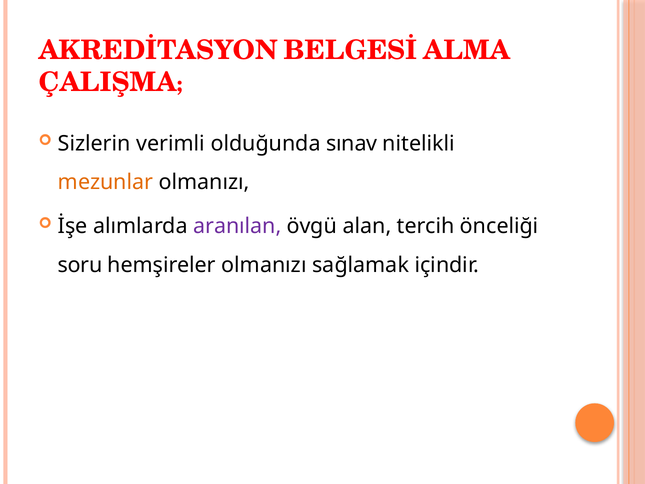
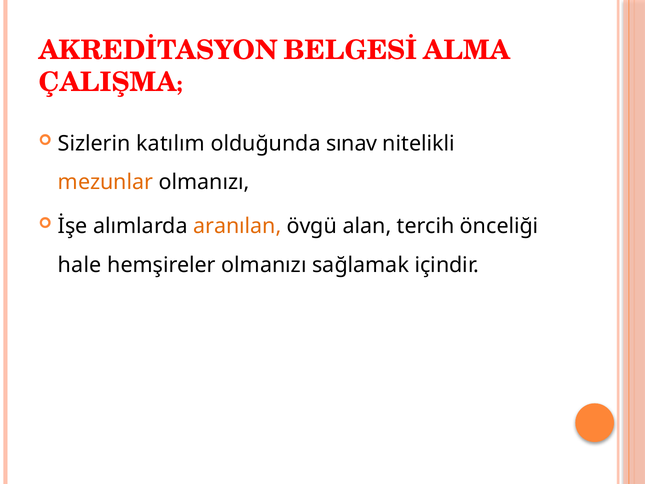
verimli: verimli -> katılım
aranılan colour: purple -> orange
soru: soru -> hale
